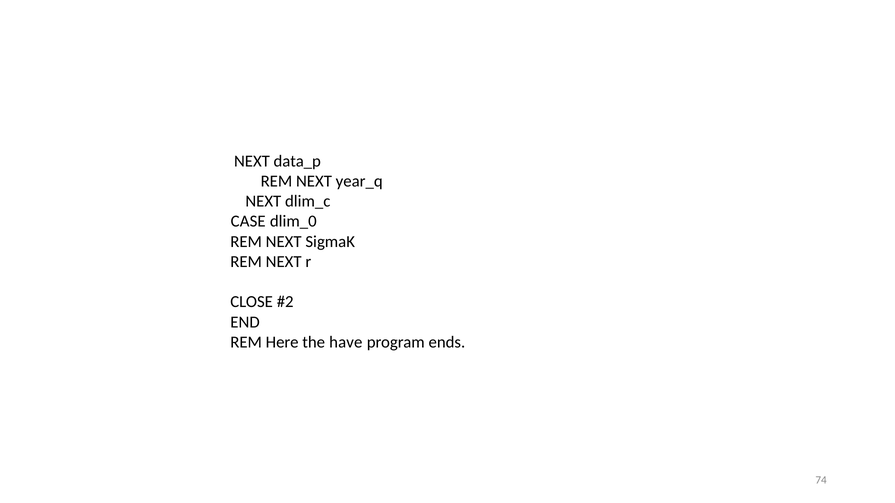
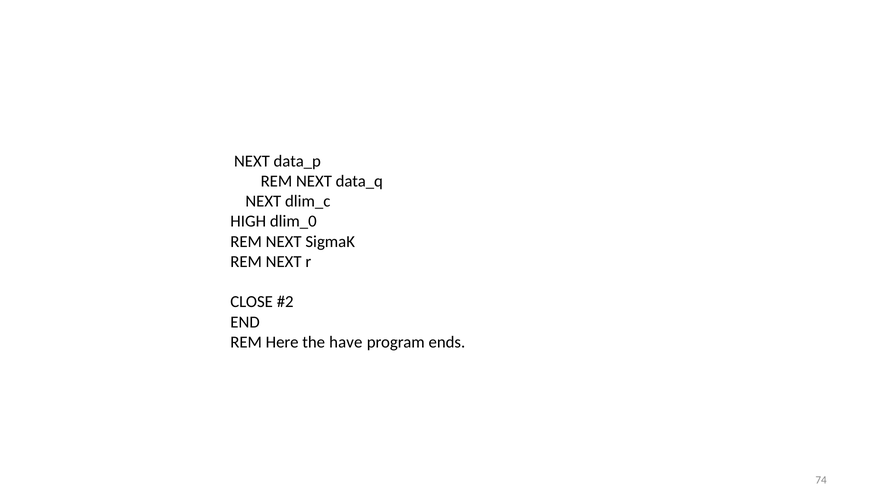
year_q: year_q -> data_q
CASE: CASE -> HIGH
